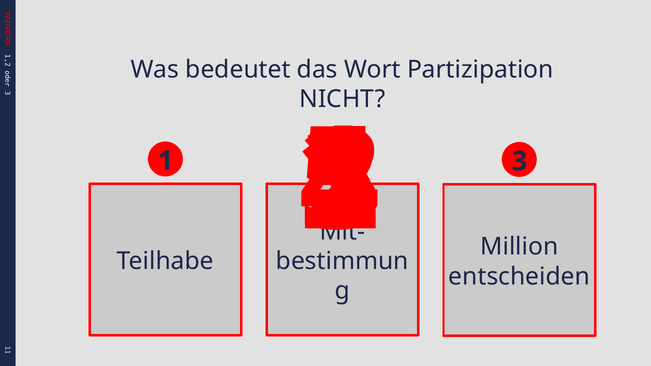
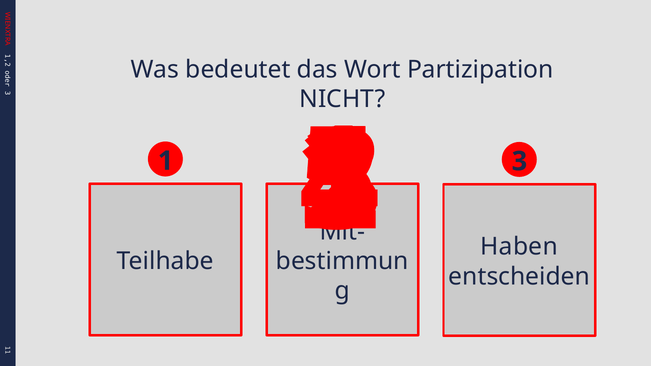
Million: Million -> Haben
